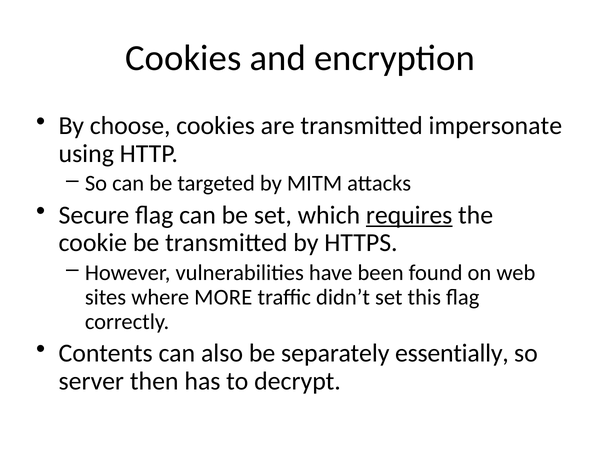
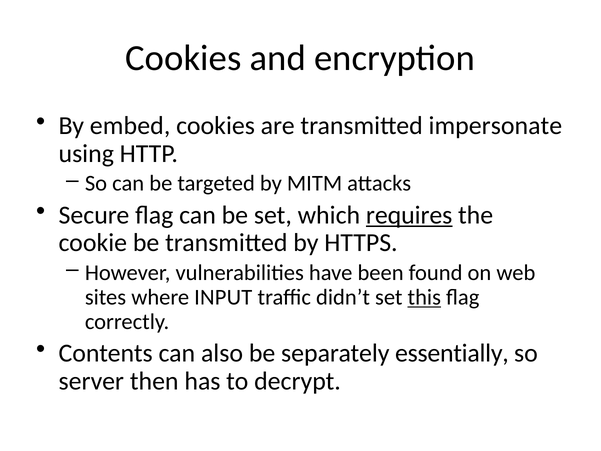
choose: choose -> embed
MORE: MORE -> INPUT
this underline: none -> present
